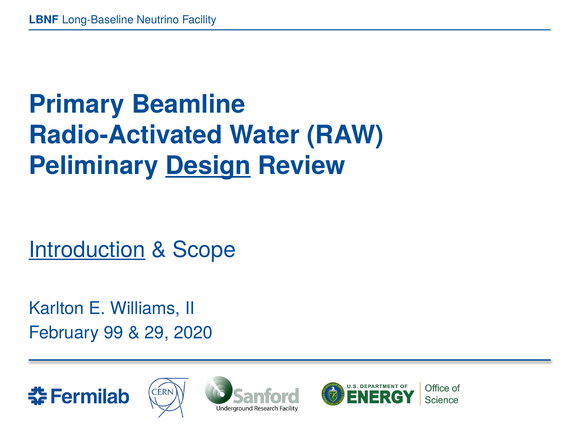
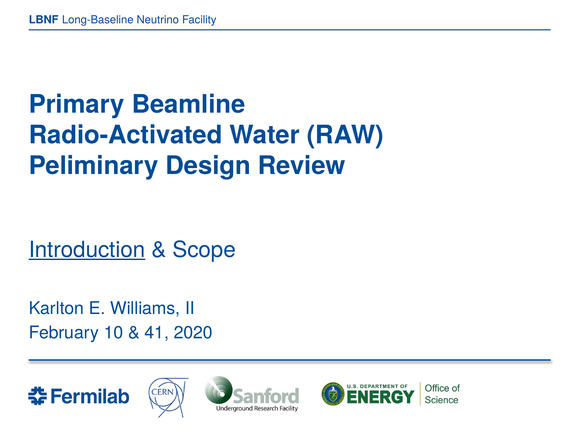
Design underline: present -> none
99: 99 -> 10
29: 29 -> 41
